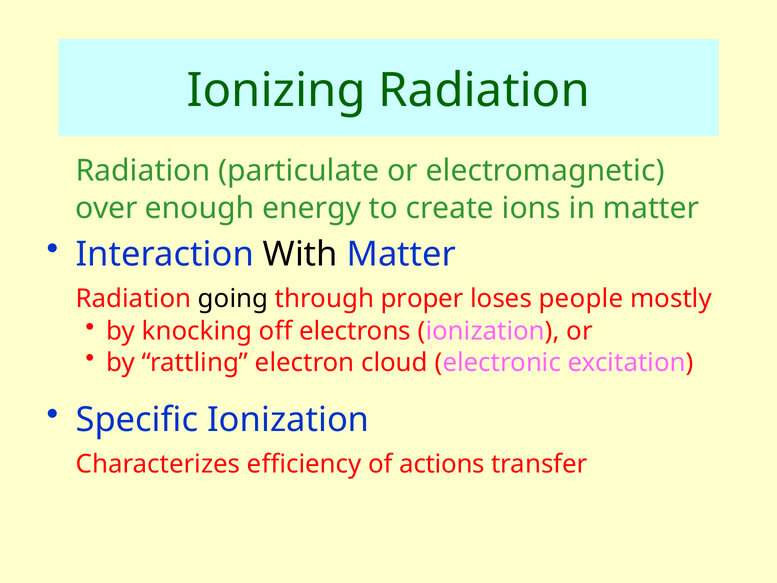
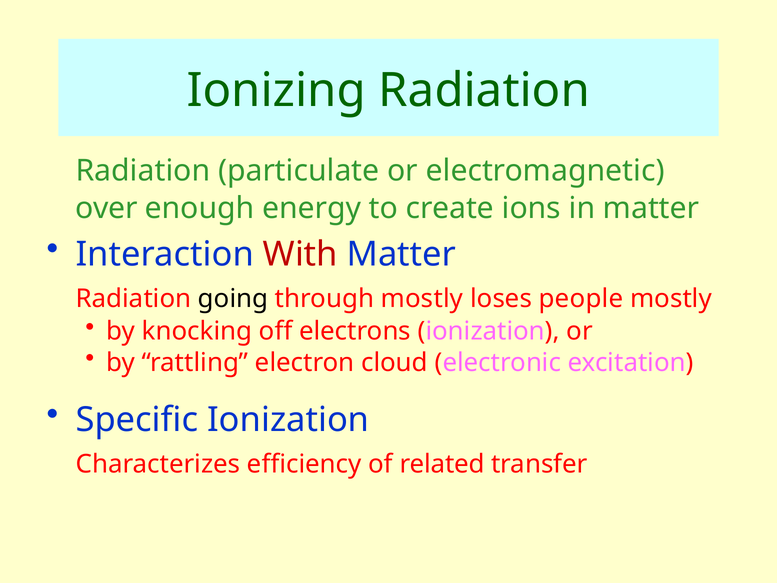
With colour: black -> red
through proper: proper -> mostly
actions: actions -> related
